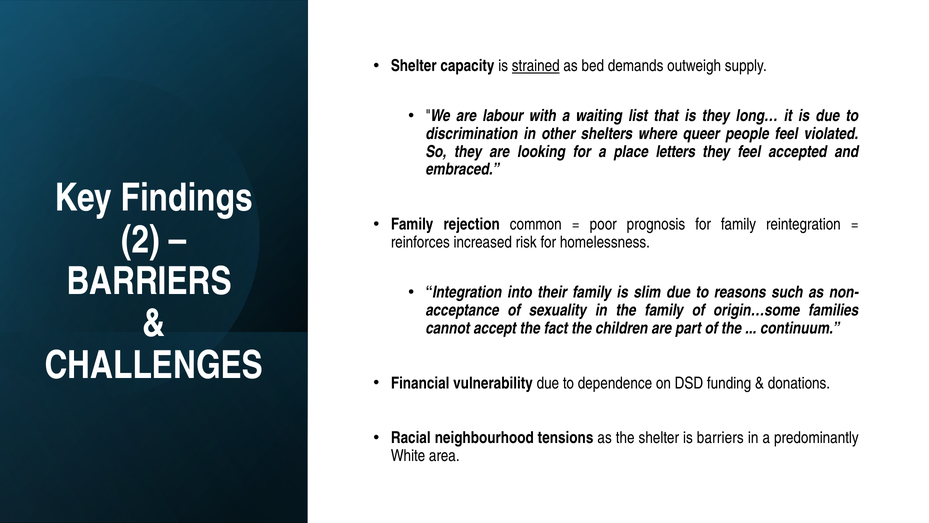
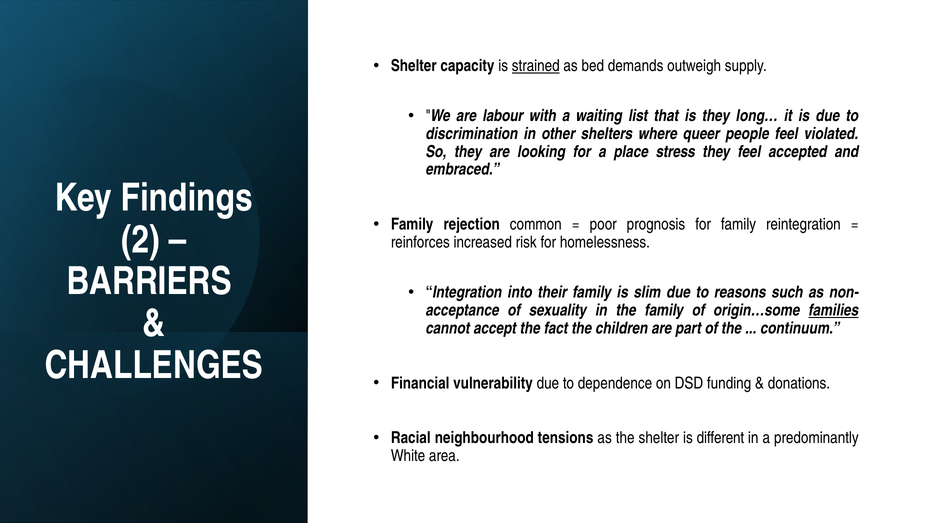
letters: letters -> stress
families underline: none -> present
is barriers: barriers -> different
